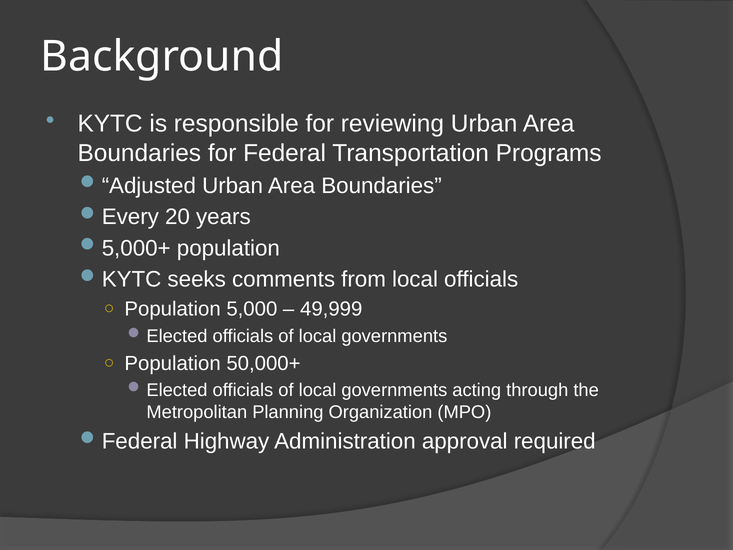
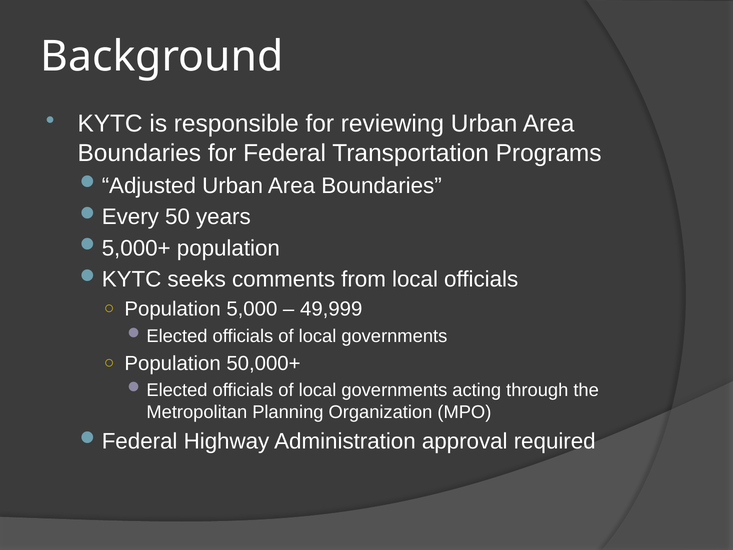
20: 20 -> 50
